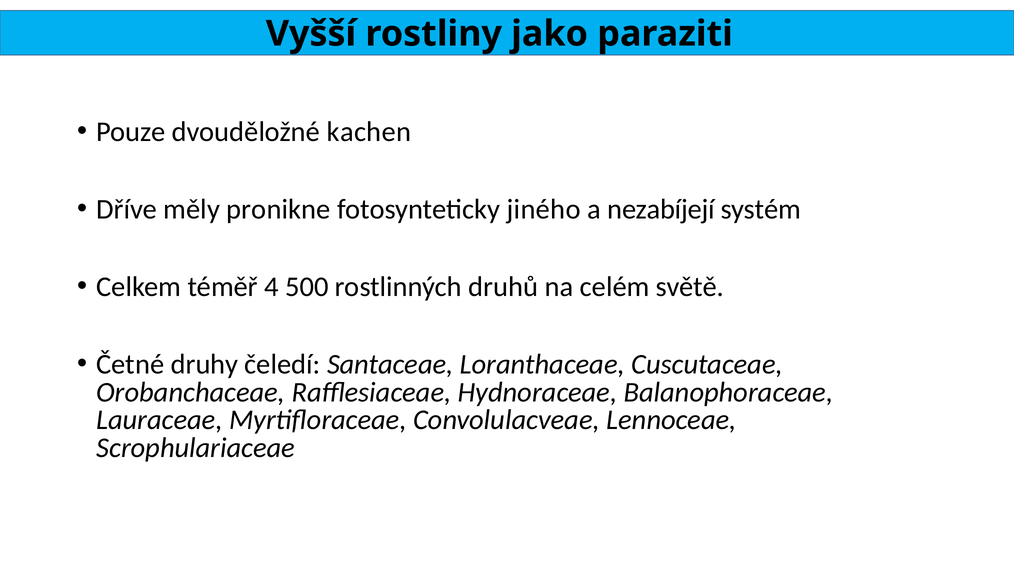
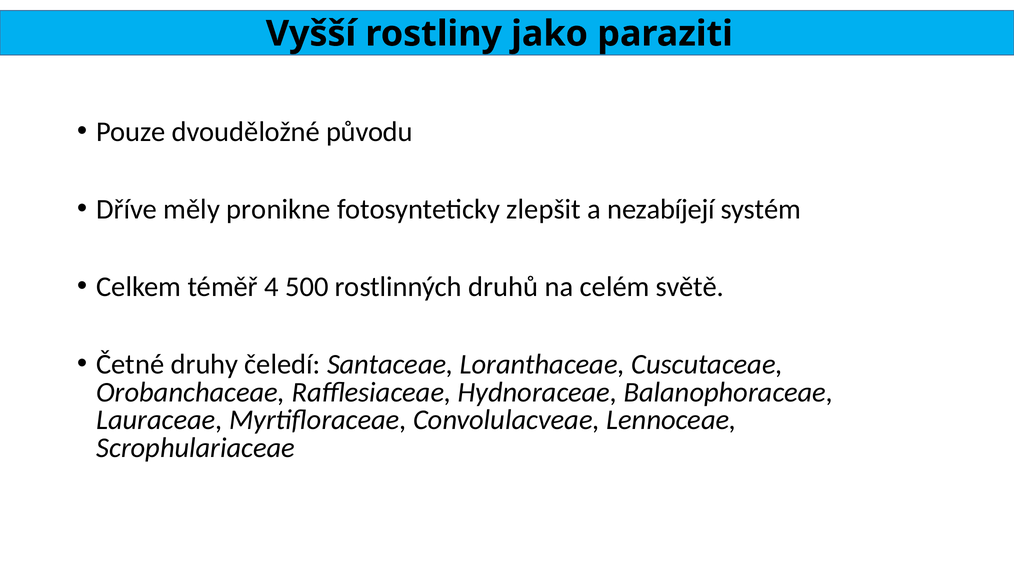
kachen: kachen -> původu
jiného: jiného -> zlepšit
